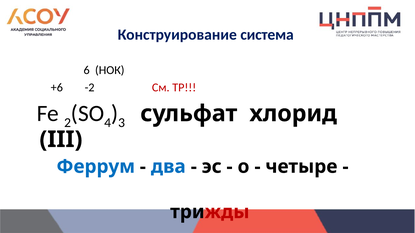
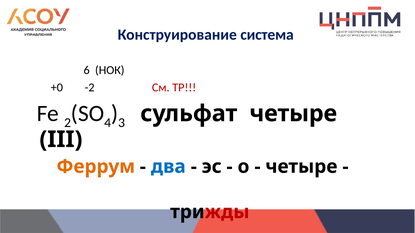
+6: +6 -> +0
сульфат хлорид: хлорид -> четыре
Феррум colour: blue -> orange
